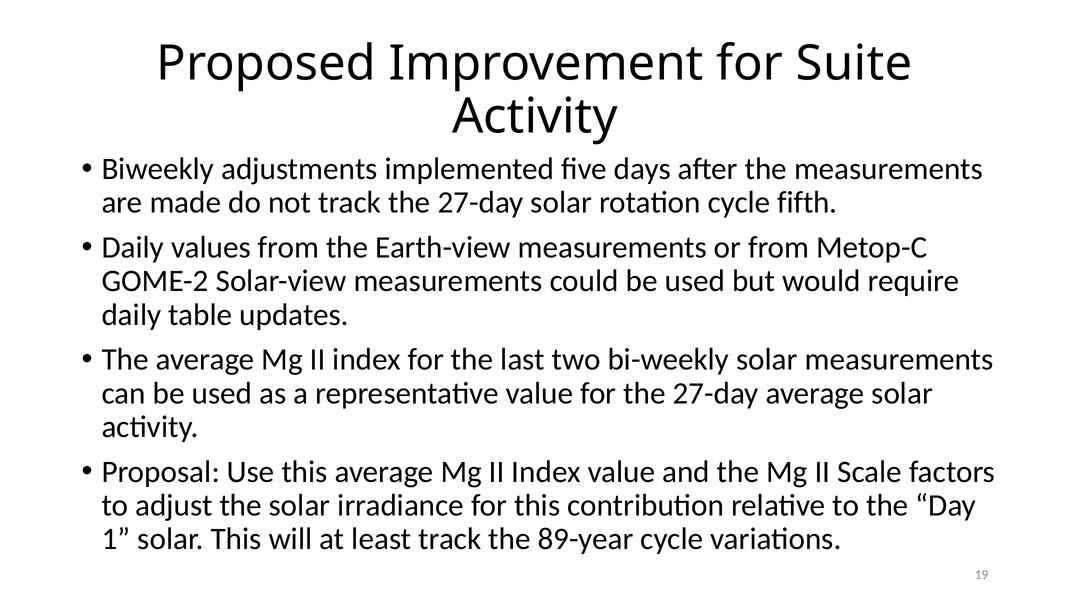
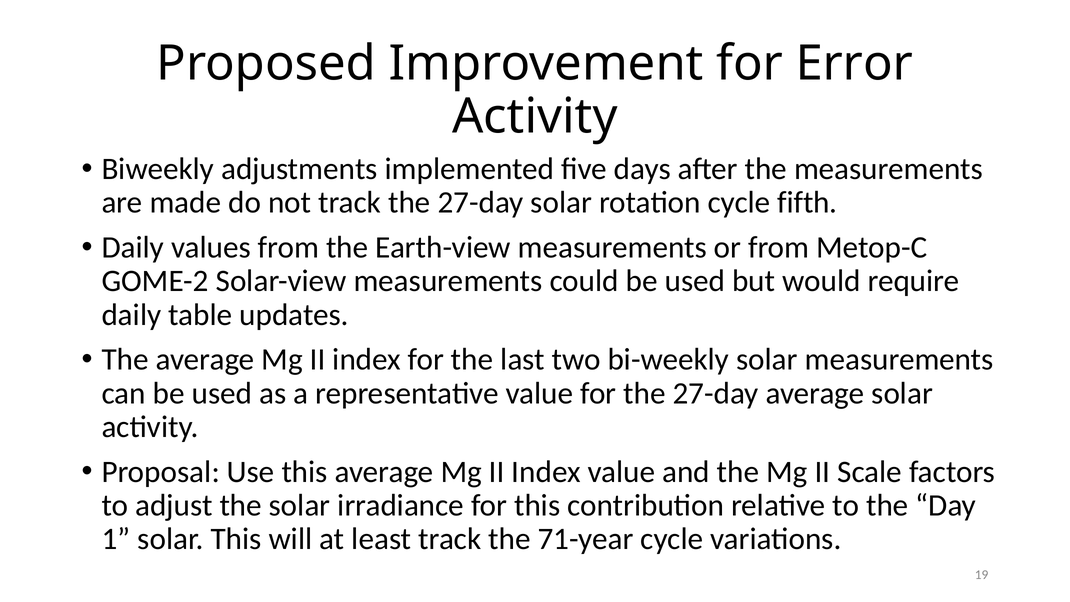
Suite: Suite -> Error
89-year: 89-year -> 71-year
